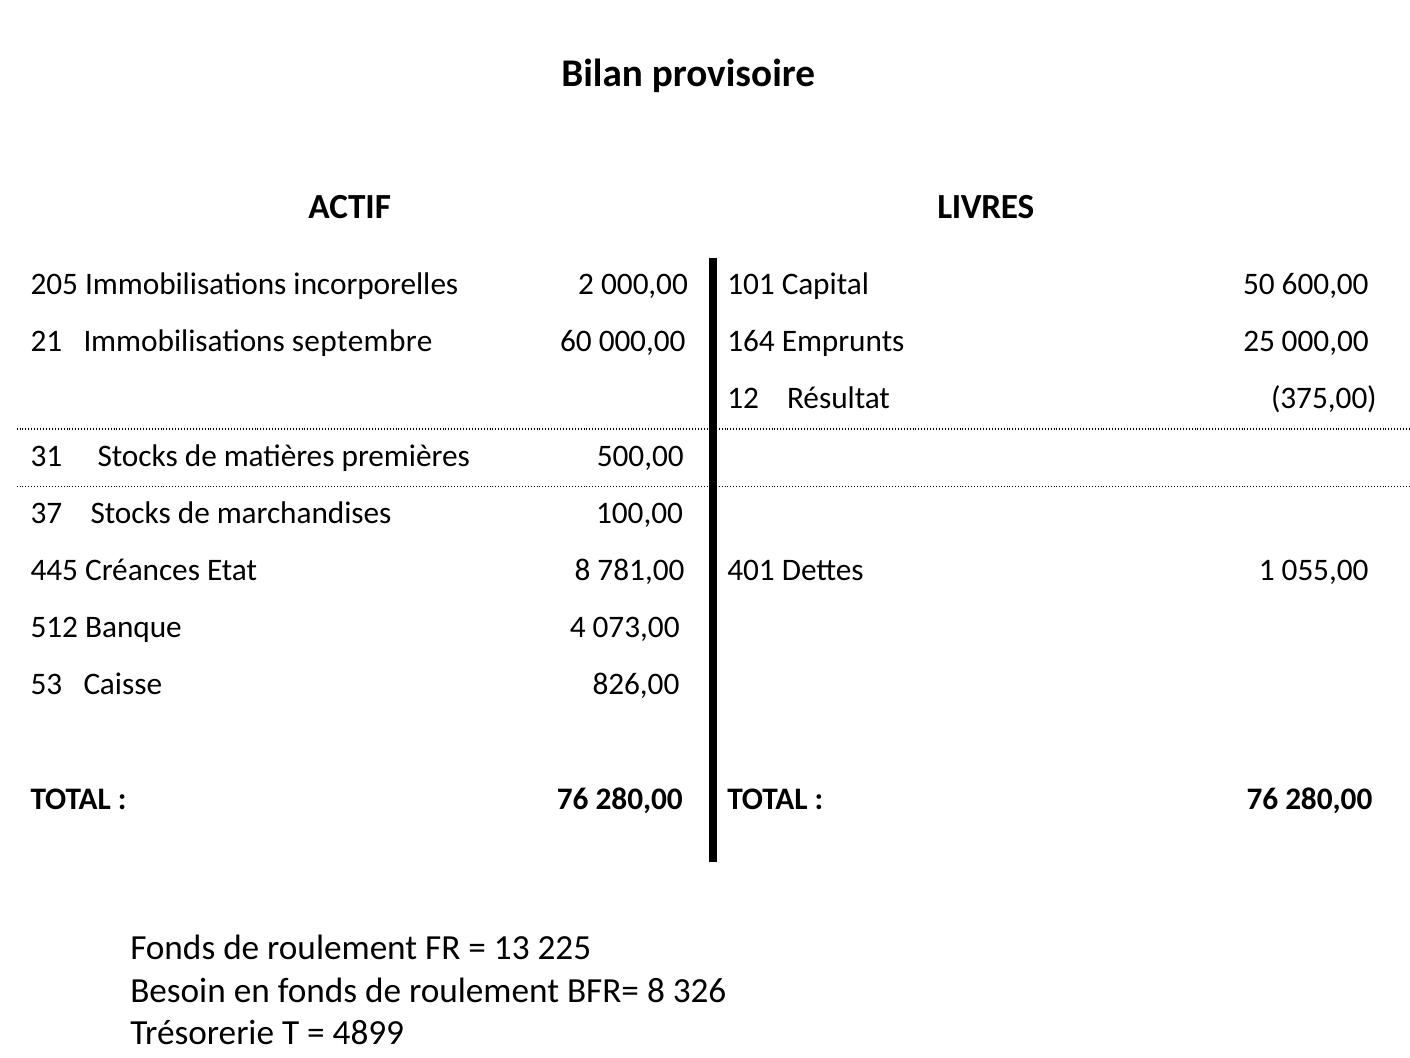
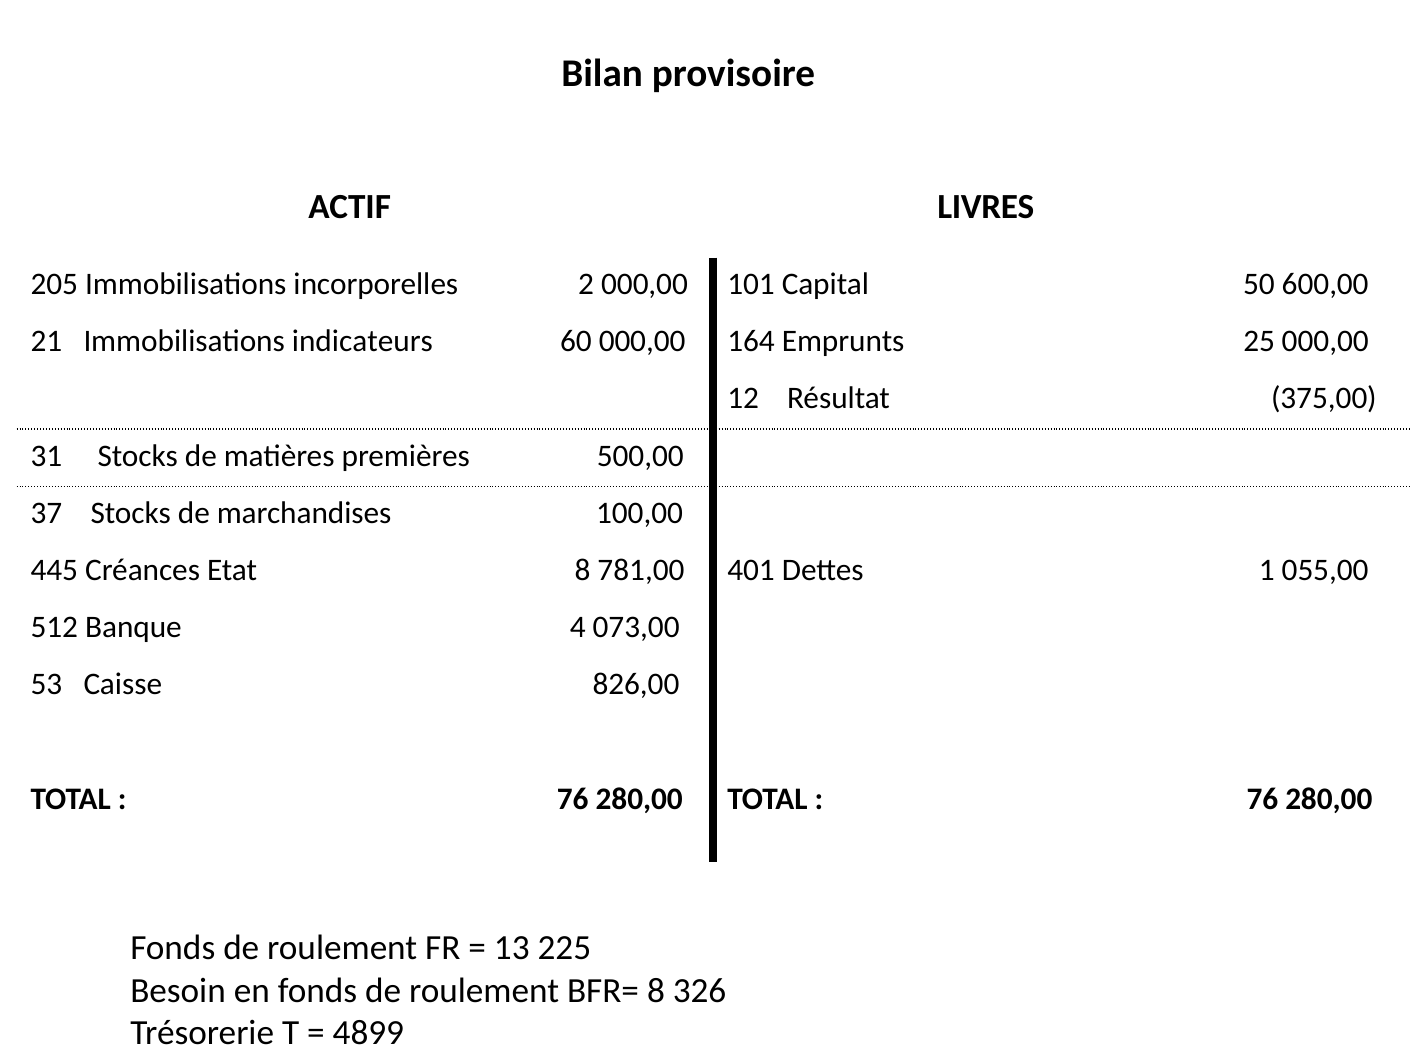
septembre: septembre -> indicateurs
